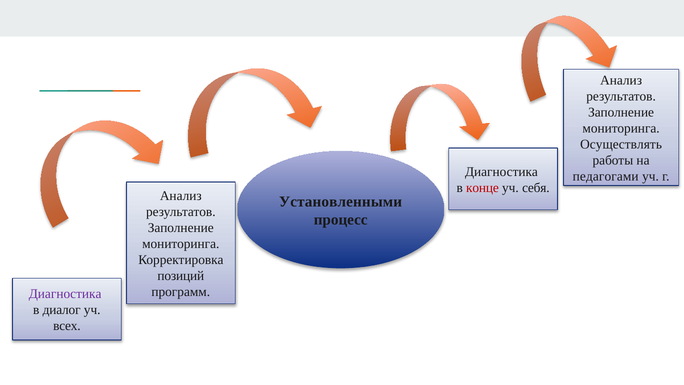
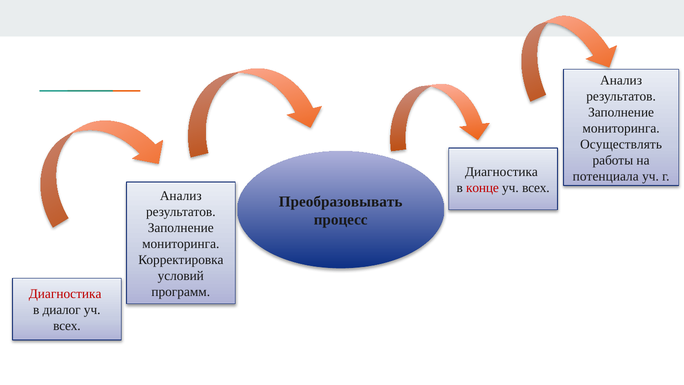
педагогами: педагогами -> потенциала
себя at (536, 188): себя -> всех
Установленными: Установленными -> Преобразовывать
позиций: позиций -> условий
Диагностика at (65, 294) colour: purple -> red
